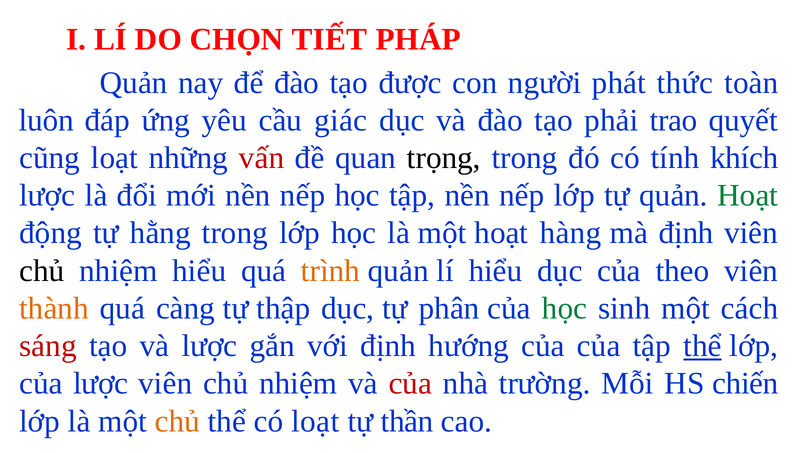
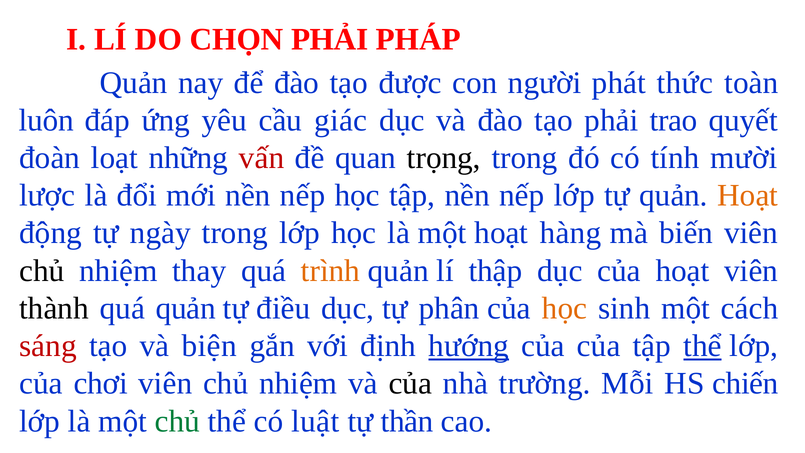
CHỌN TIẾT: TIẾT -> PHẢI
cũng: cũng -> đoàn
khích: khích -> mười
Hoạt at (748, 195) colour: green -> orange
hằng: hằng -> ngày
mà định: định -> biến
nhiệm hiểu: hiểu -> thay
lí hiểu: hiểu -> thập
của theo: theo -> hoạt
thành colour: orange -> black
quá càng: càng -> quản
thập: thập -> điều
học at (564, 308) colour: green -> orange
và lược: lược -> biện
hướng underline: none -> present
của lược: lược -> chơi
của at (410, 383) colour: red -> black
chủ at (177, 421) colour: orange -> green
có loạt: loạt -> luật
